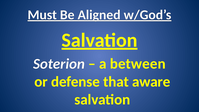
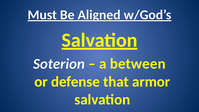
aware: aware -> armor
